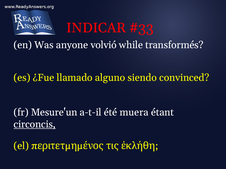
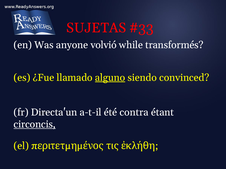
INDICAR: INDICAR -> SUJETAS
alguno underline: none -> present
Mesure'un: Mesure'un -> Directa'un
muera: muera -> contra
